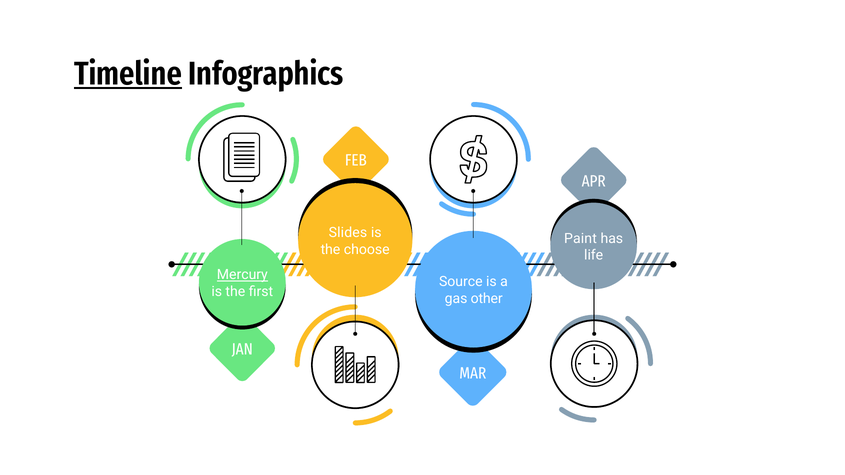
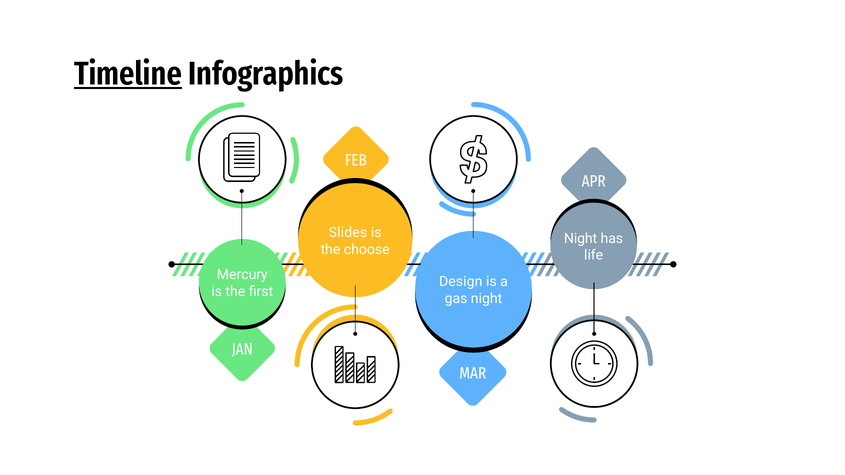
Paint at (580, 239): Paint -> Night
Mercury underline: present -> none
Source: Source -> Design
gas other: other -> night
